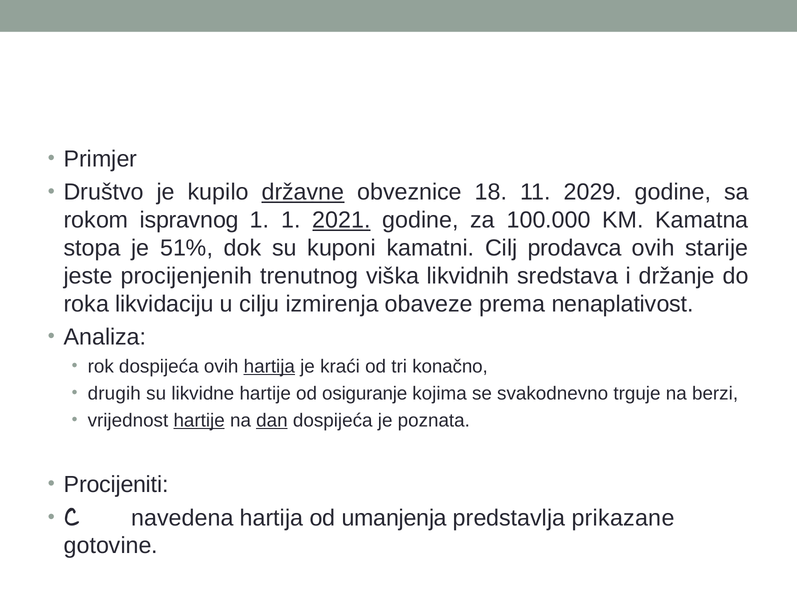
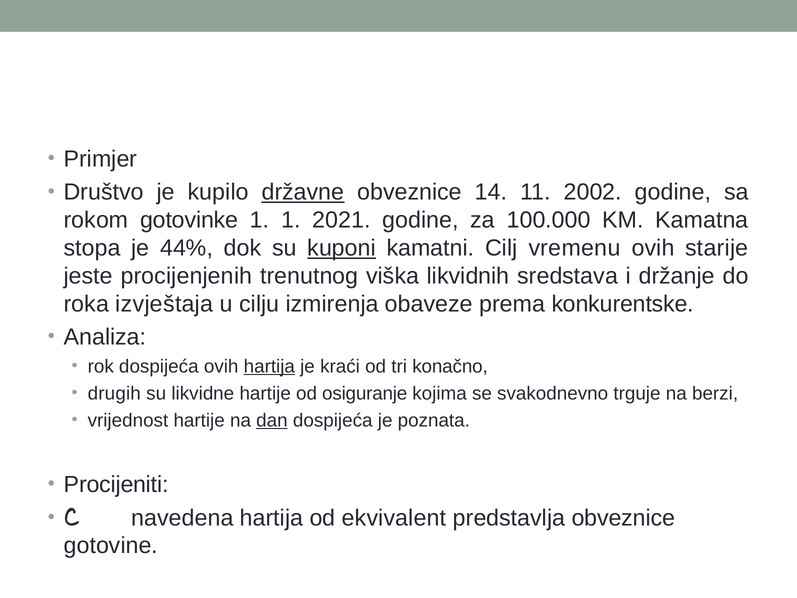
18: 18 -> 14
2029: 2029 -> 2002
ispravnog: ispravnog -> gotovinke
2021 underline: present -> none
51%: 51% -> 44%
kuponi underline: none -> present
prodavca: prodavca -> vremenu
likvidaciju: likvidaciju -> izvještaja
nenaplativost: nenaplativost -> konkurentske
hartije at (199, 420) underline: present -> none
umanjenja: umanjenja -> ekvivalent
predstavlja prikazane: prikazane -> obveznice
